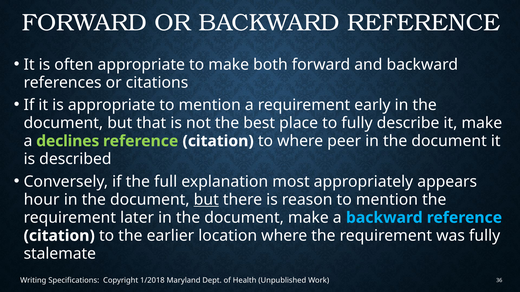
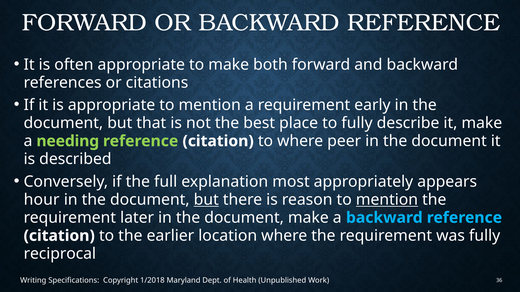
declines: declines -> needing
mention at (387, 200) underline: none -> present
stalemate: stalemate -> reciprocal
